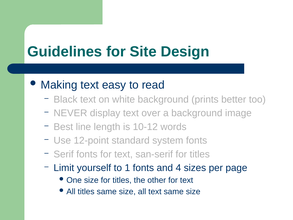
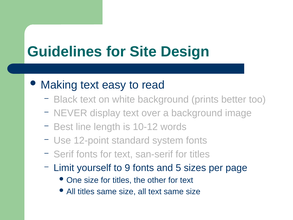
1: 1 -> 9
4: 4 -> 5
